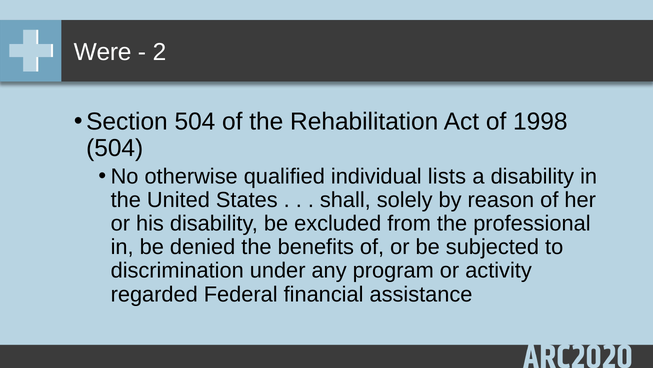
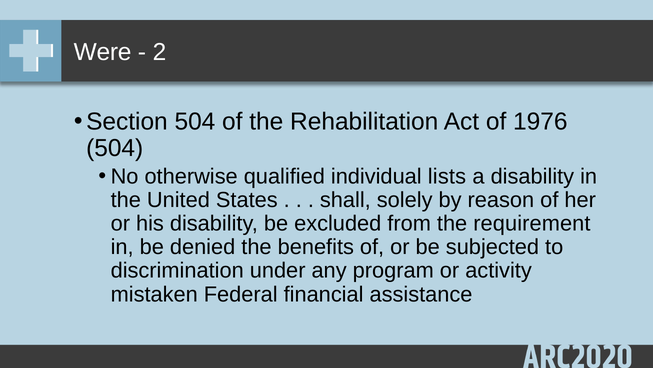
1998: 1998 -> 1976
professional: professional -> requirement
regarded: regarded -> mistaken
